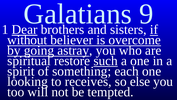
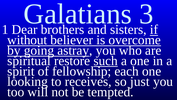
9: 9 -> 3
Dear underline: present -> none
something: something -> fellowship
else: else -> just
